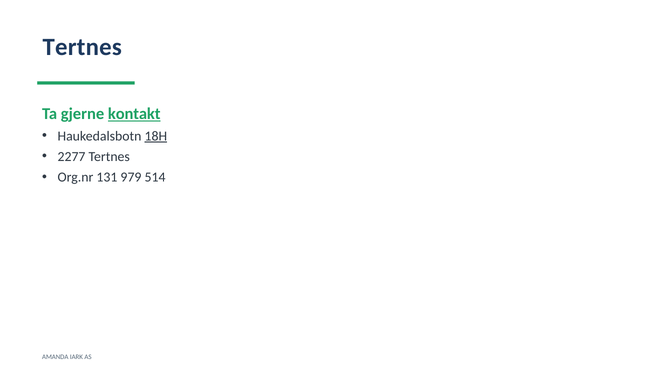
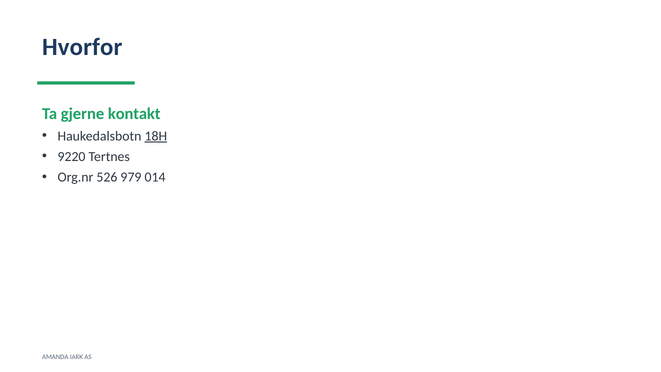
Tertnes at (82, 47): Tertnes -> Hvorfor
kontakt underline: present -> none
2277: 2277 -> 9220
131: 131 -> 526
514: 514 -> 014
